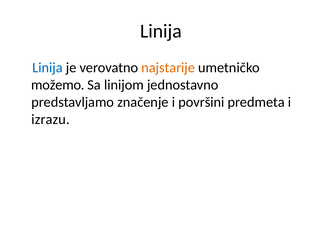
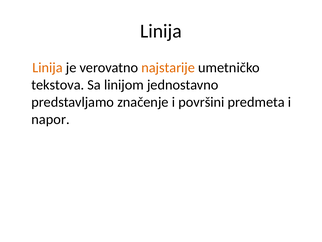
Linija at (47, 68) colour: blue -> orange
možemo: možemo -> tekstova
izrazu: izrazu -> napor
